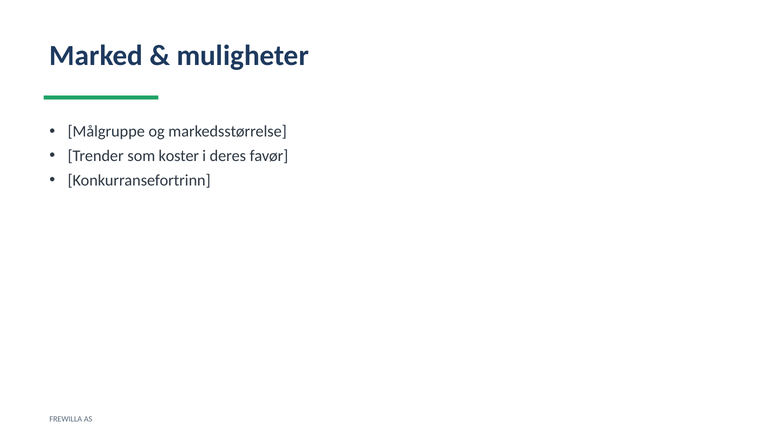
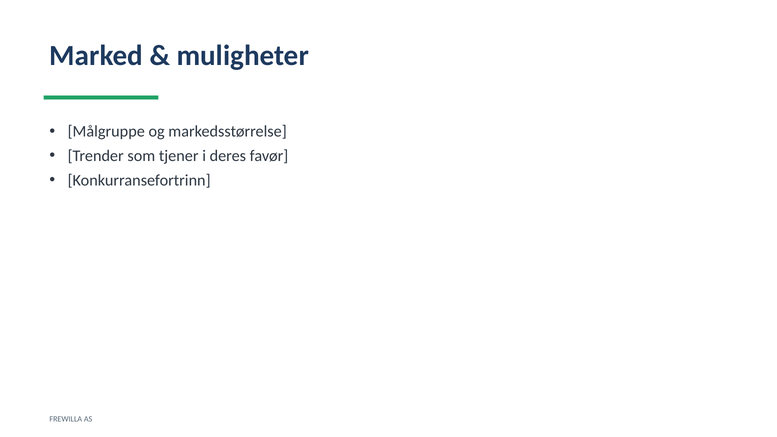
koster: koster -> tjener
